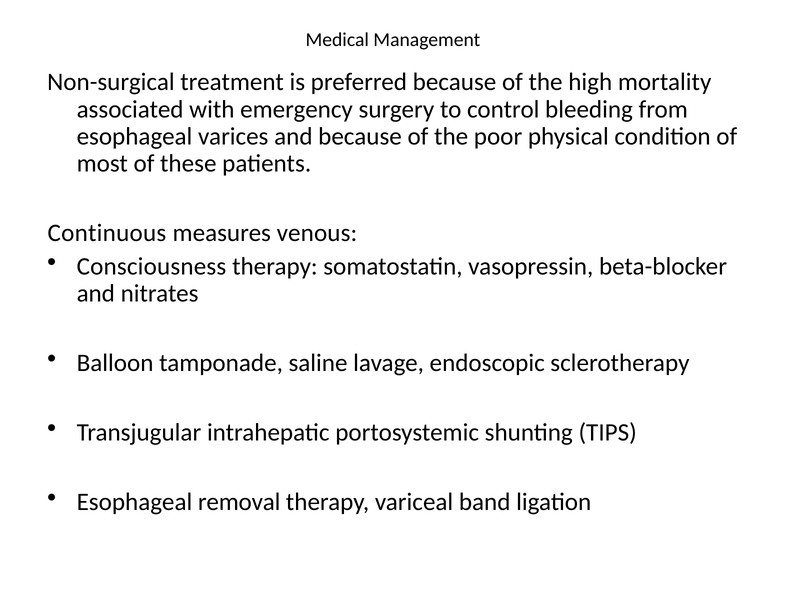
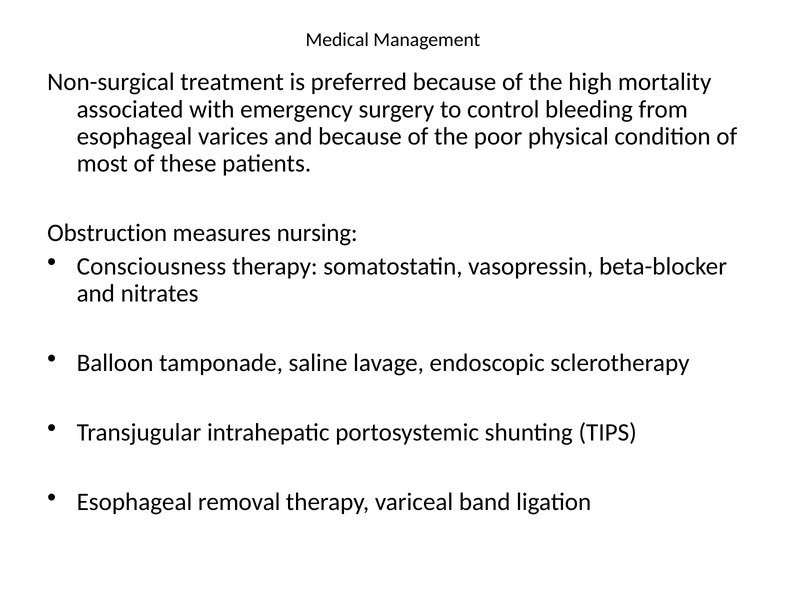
Continuous: Continuous -> Obstruction
venous: venous -> nursing
